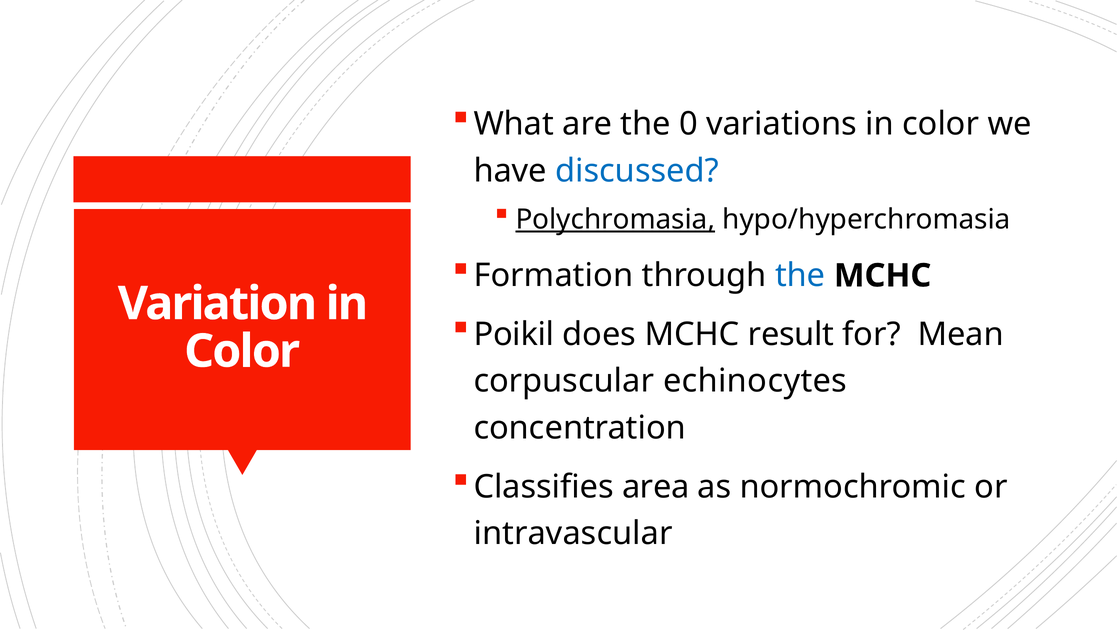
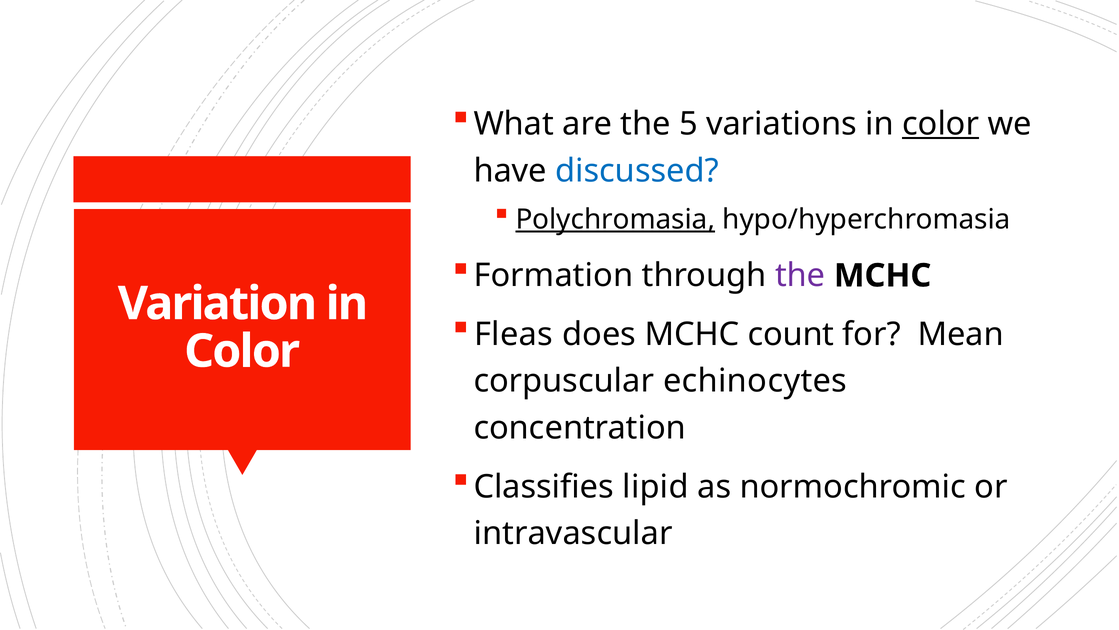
0: 0 -> 5
color at (941, 124) underline: none -> present
the at (800, 275) colour: blue -> purple
Poikil: Poikil -> Fleas
result: result -> count
area: area -> lipid
